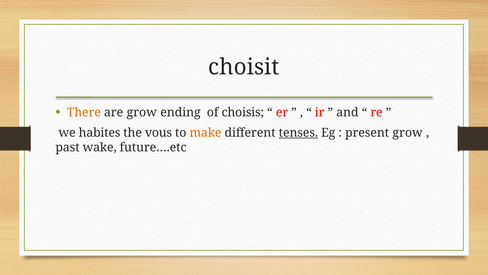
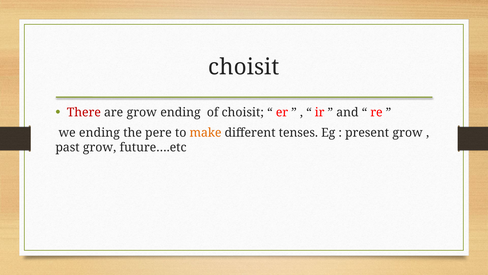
There colour: orange -> red
of choisis: choisis -> choisit
we habites: habites -> ending
vous: vous -> pere
tenses underline: present -> none
past wake: wake -> grow
